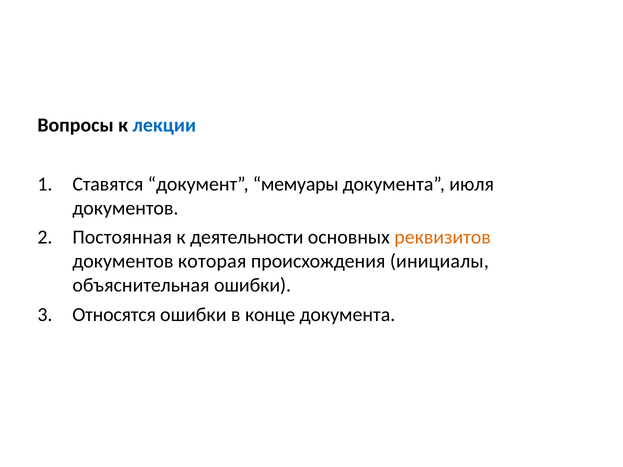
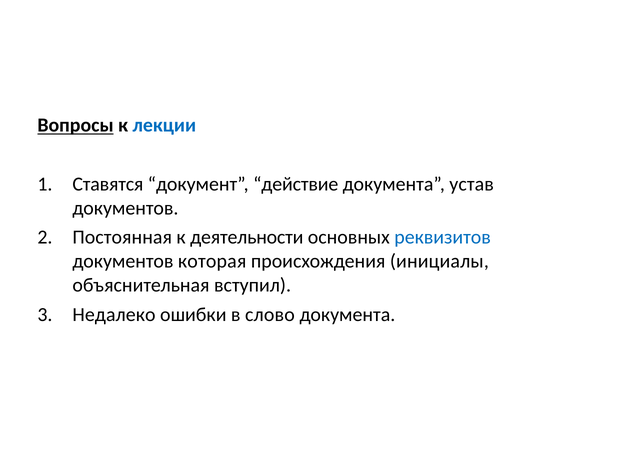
Вопросы underline: none -> present
мемуары: мемуары -> действие
июля: июля -> устав
реквизитов colour: orange -> blue
объяснительная ошибки: ошибки -> вступил
Относятся: Относятся -> Недалеко
конце: конце -> слово
